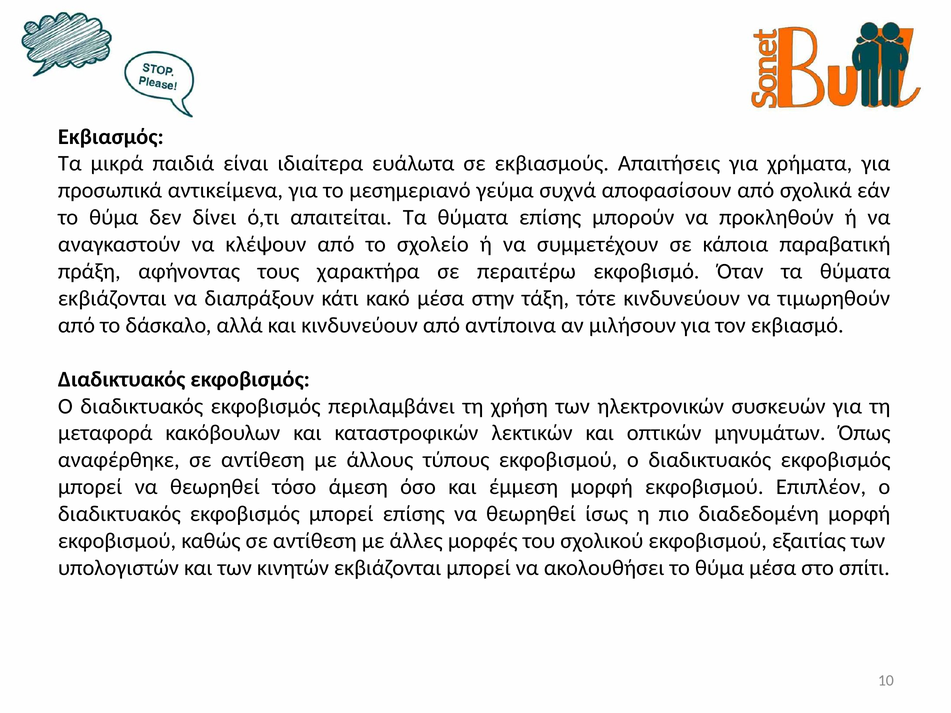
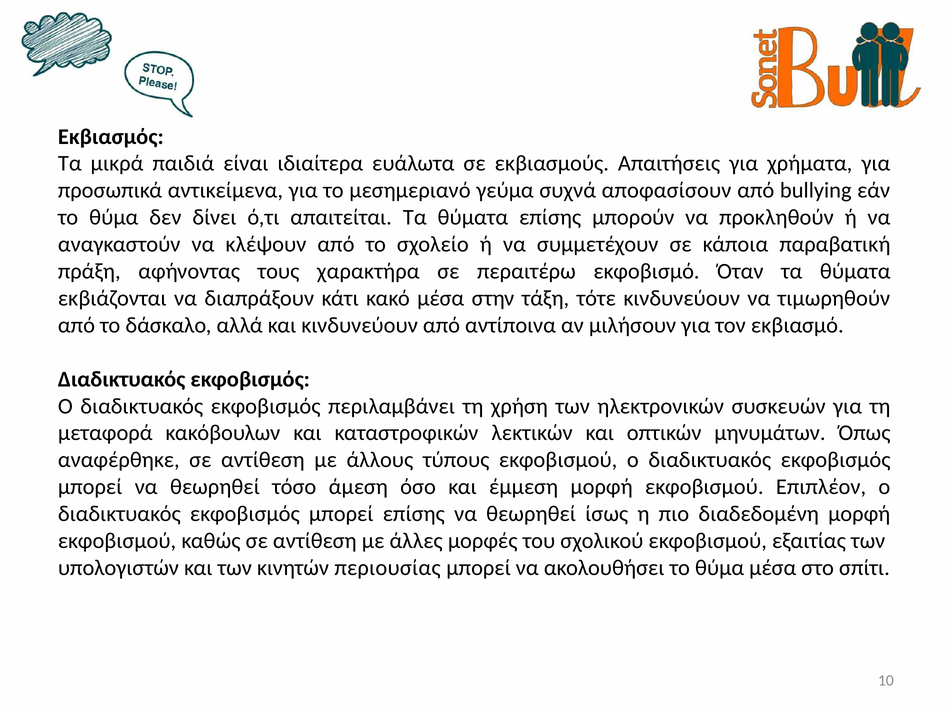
σχολικά: σχολικά -> bullying
κινητών εκβιάζονται: εκβιάζονται -> περιουσίας
